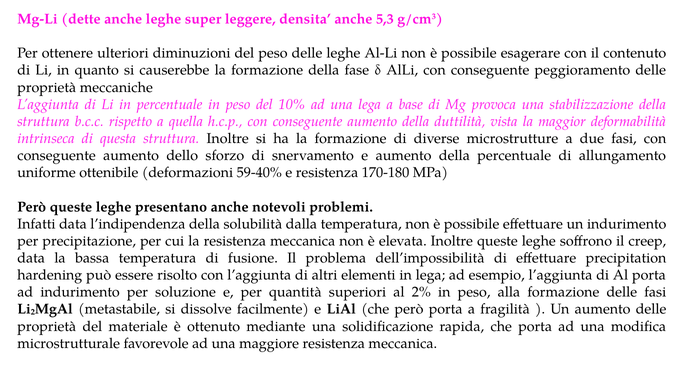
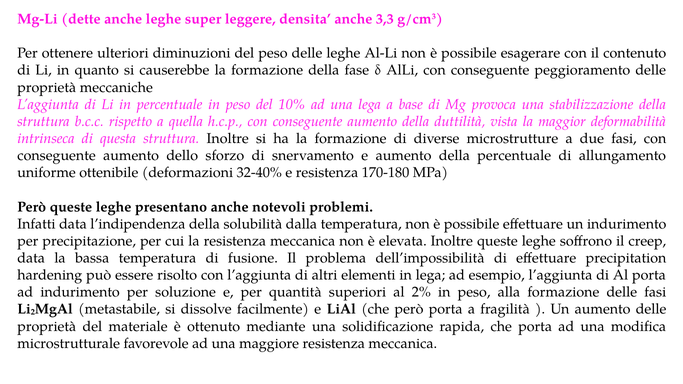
5,3: 5,3 -> 3,3
59-40%: 59-40% -> 32-40%
